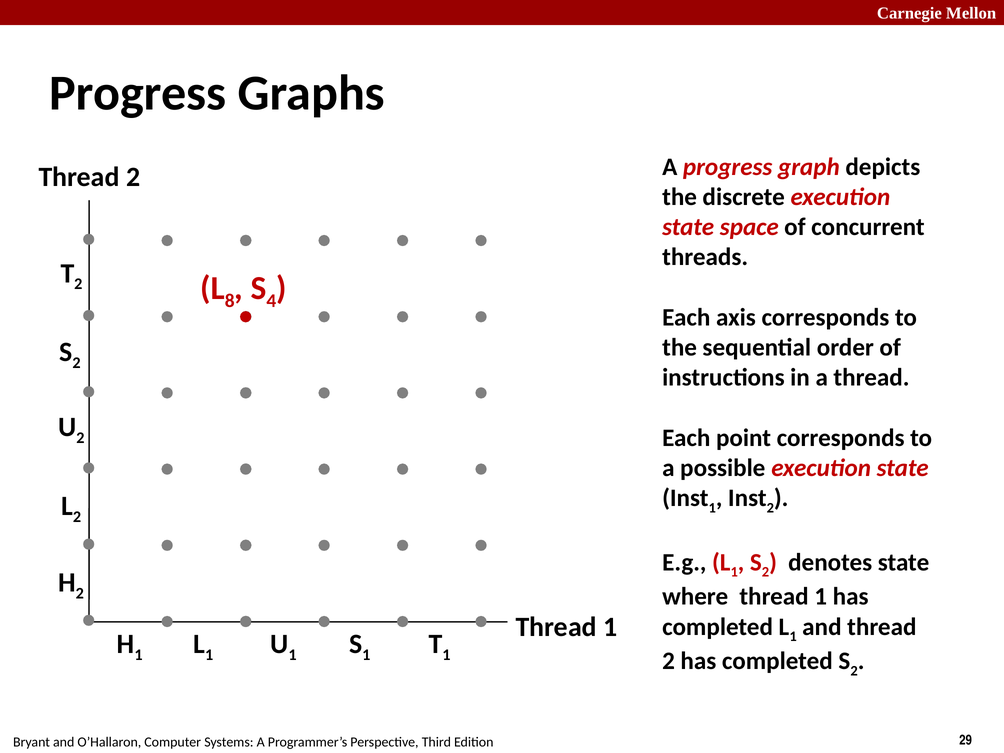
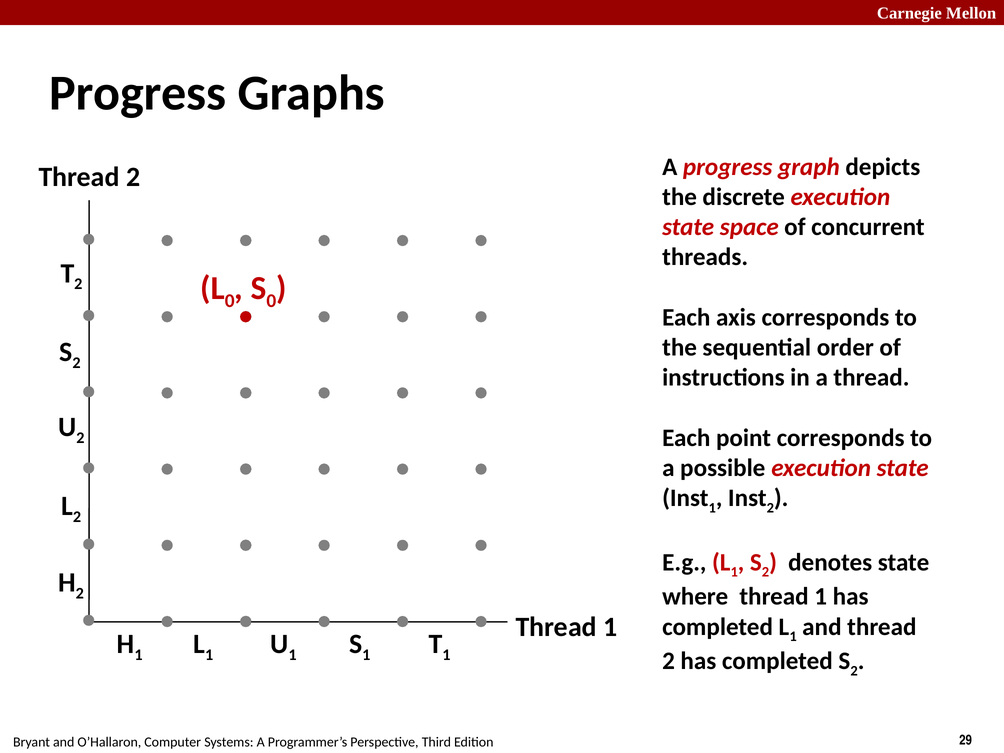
8 at (230, 301): 8 -> 0
4 at (271, 301): 4 -> 0
